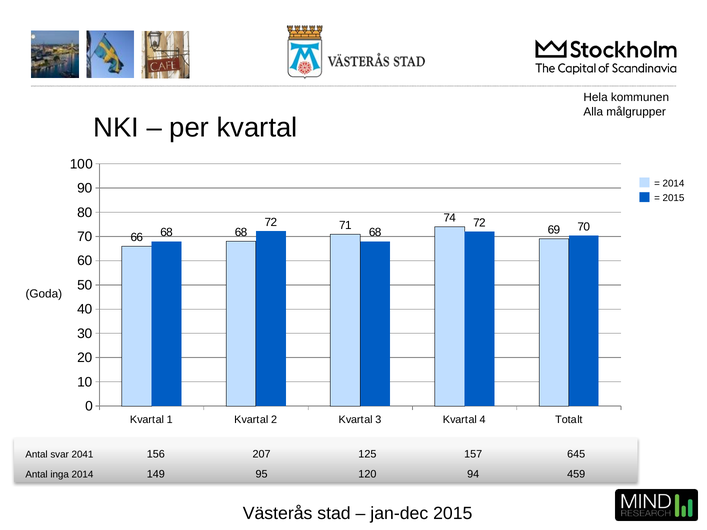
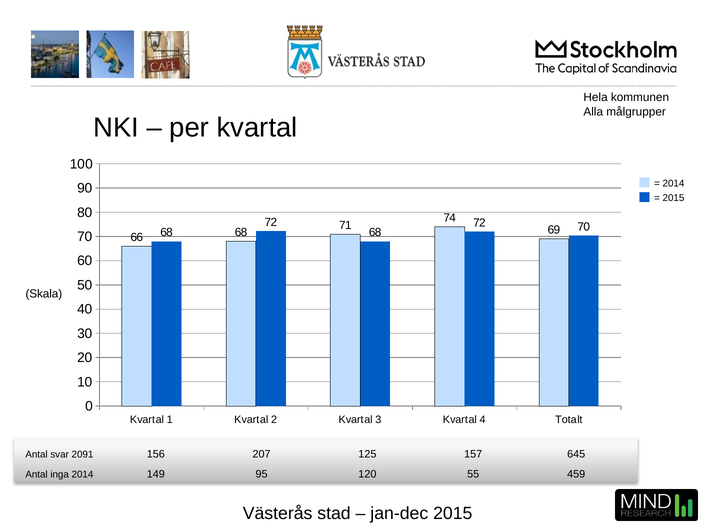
Goda: Goda -> Skala
2041: 2041 -> 2091
94: 94 -> 55
